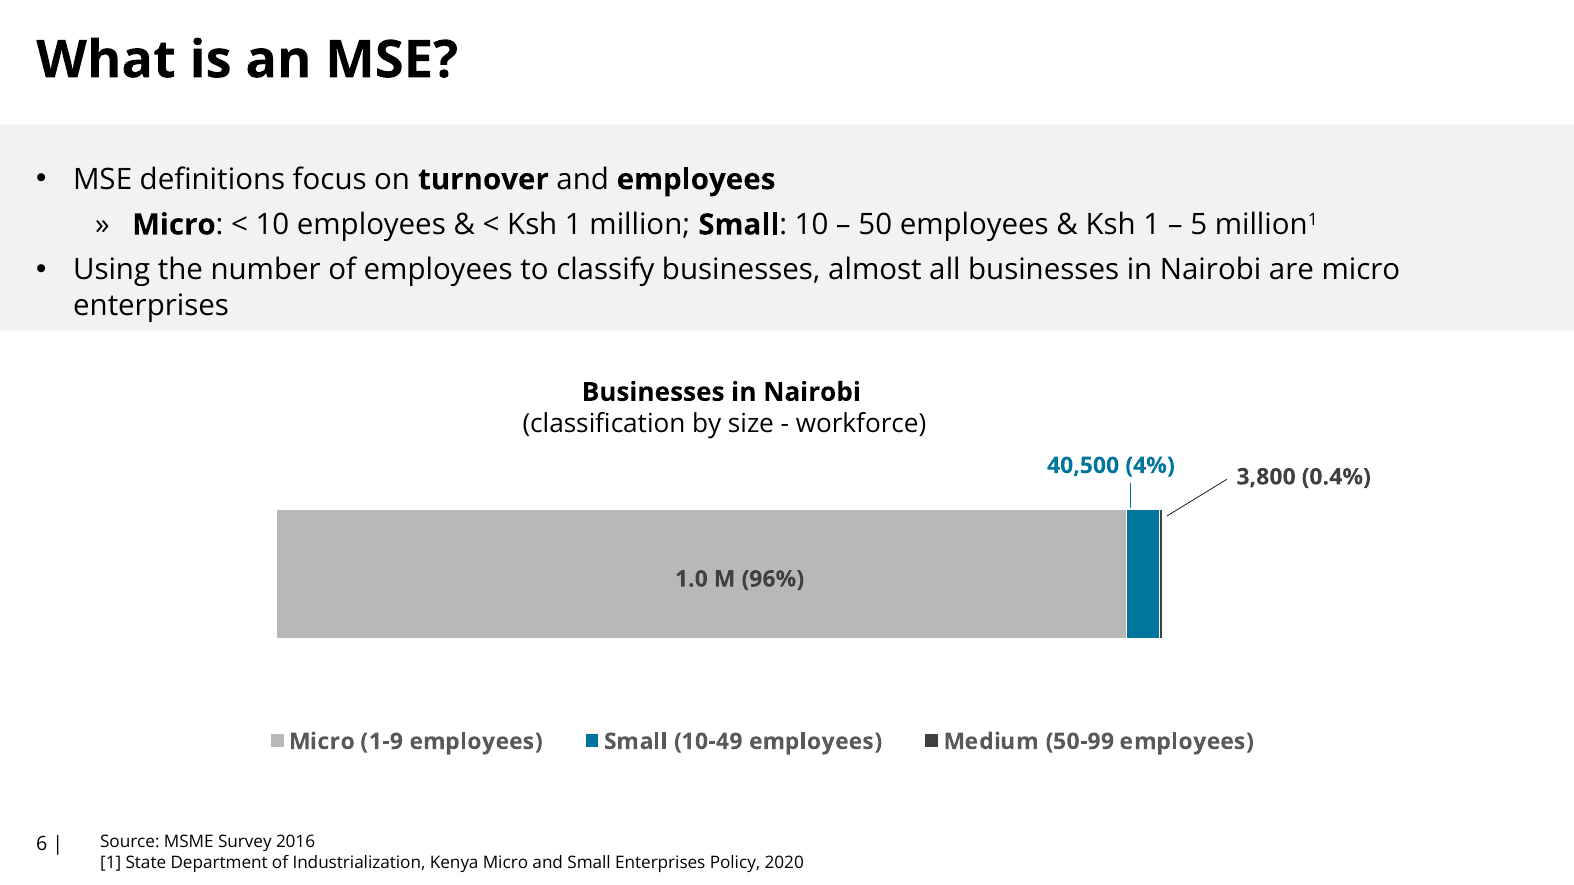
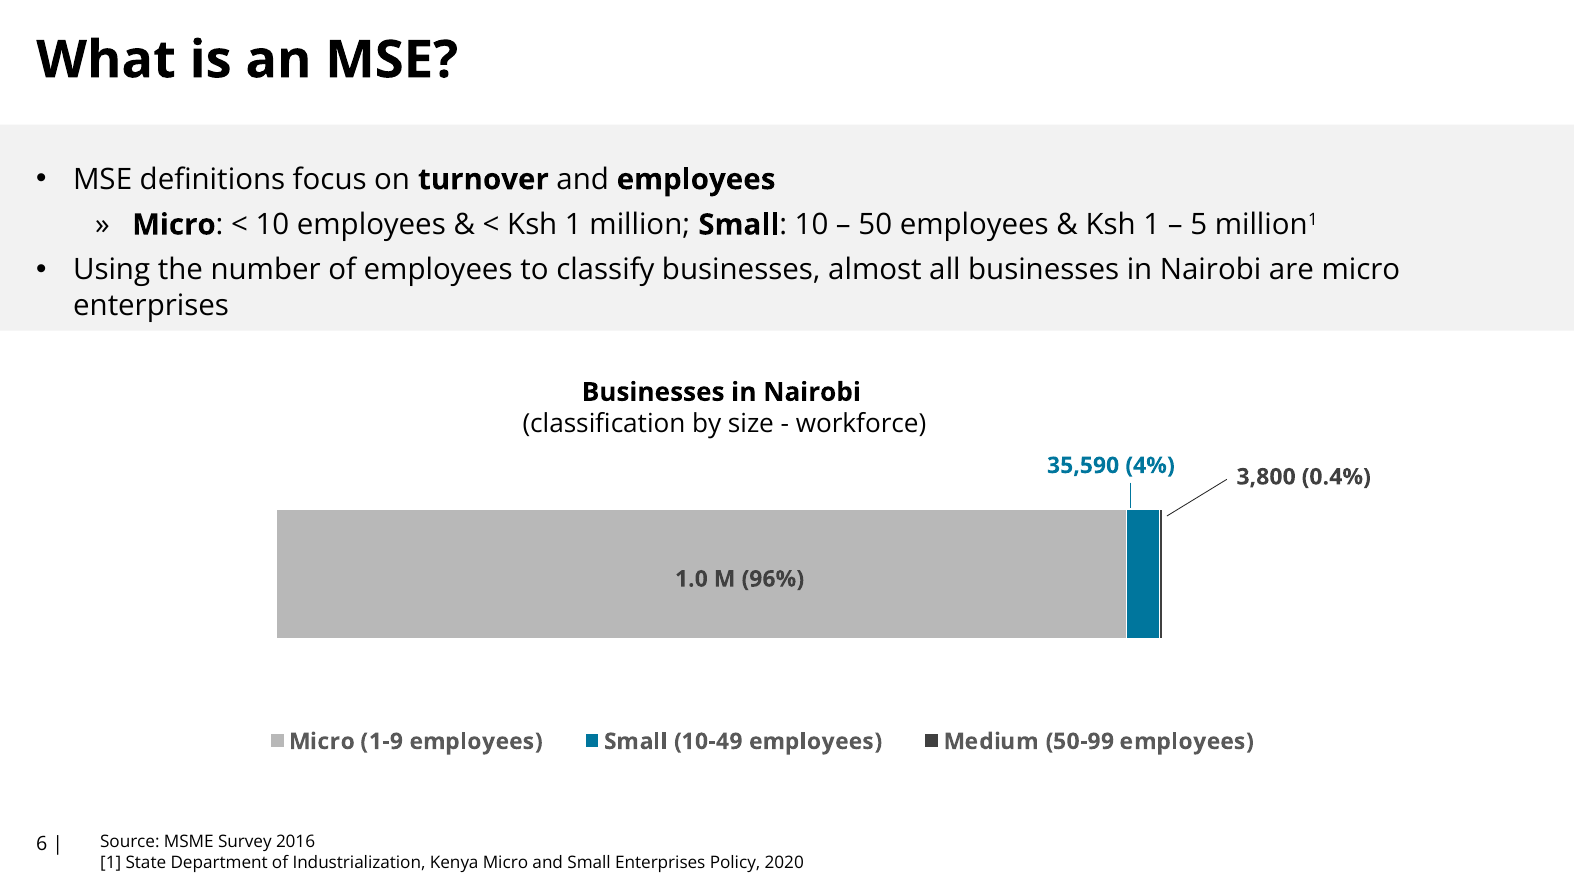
40,500: 40,500 -> 35,590
